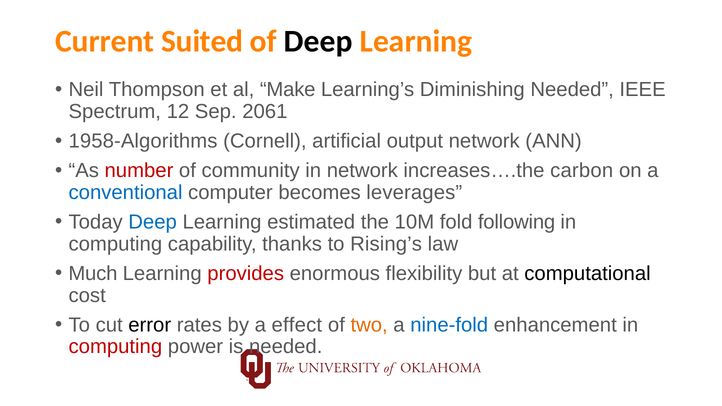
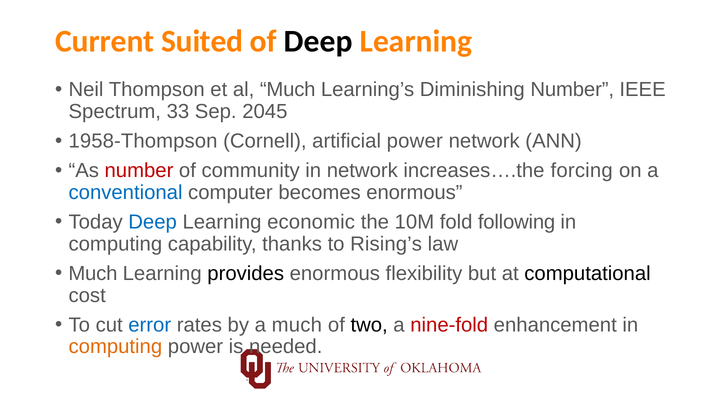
al Make: Make -> Much
Diminishing Needed: Needed -> Number
12: 12 -> 33
2061: 2061 -> 2045
1958-Algorithms: 1958-Algorithms -> 1958-Thompson
artificial output: output -> power
carbon: carbon -> forcing
becomes leverages: leverages -> enormous
estimated: estimated -> economic
provides colour: red -> black
error colour: black -> blue
a effect: effect -> much
two colour: orange -> black
nine-fold colour: blue -> red
computing at (115, 347) colour: red -> orange
